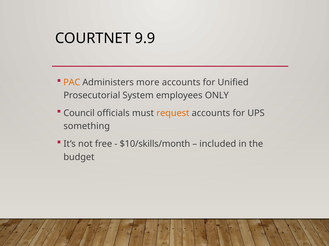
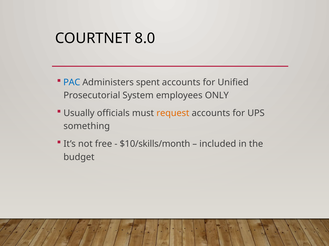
9.9: 9.9 -> 8.0
PAC colour: orange -> blue
more: more -> spent
Council: Council -> Usually
